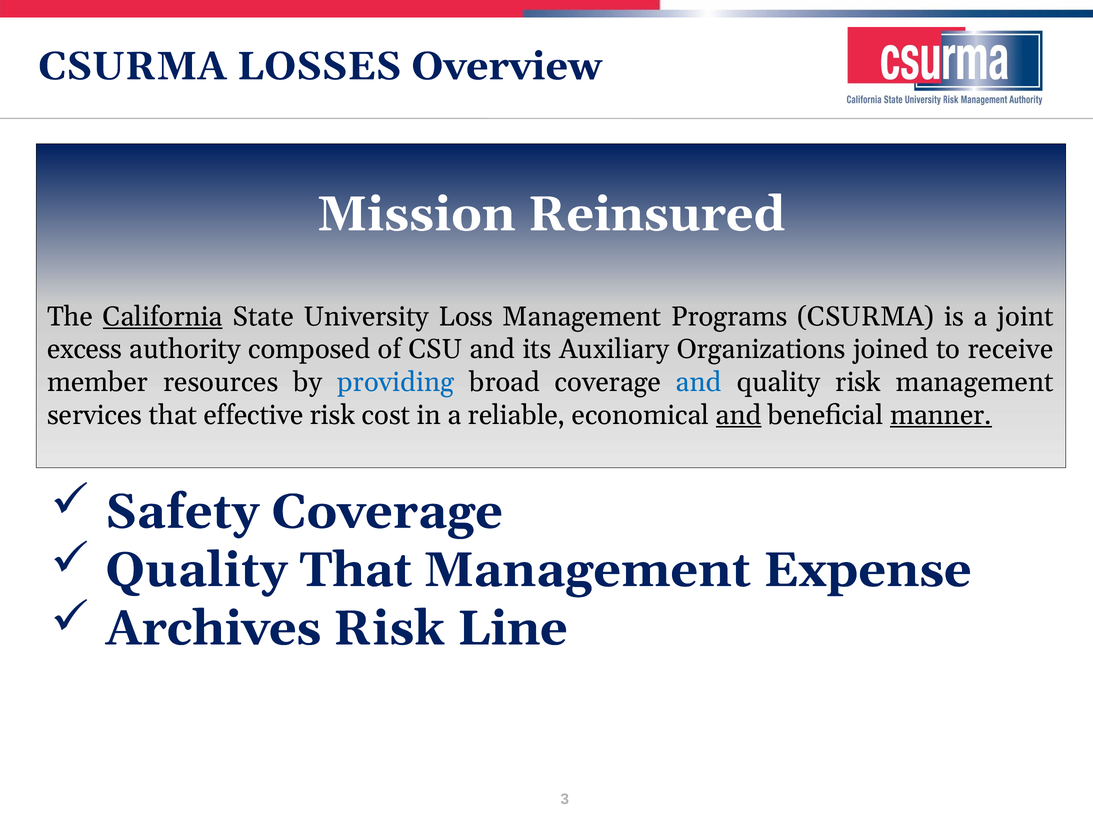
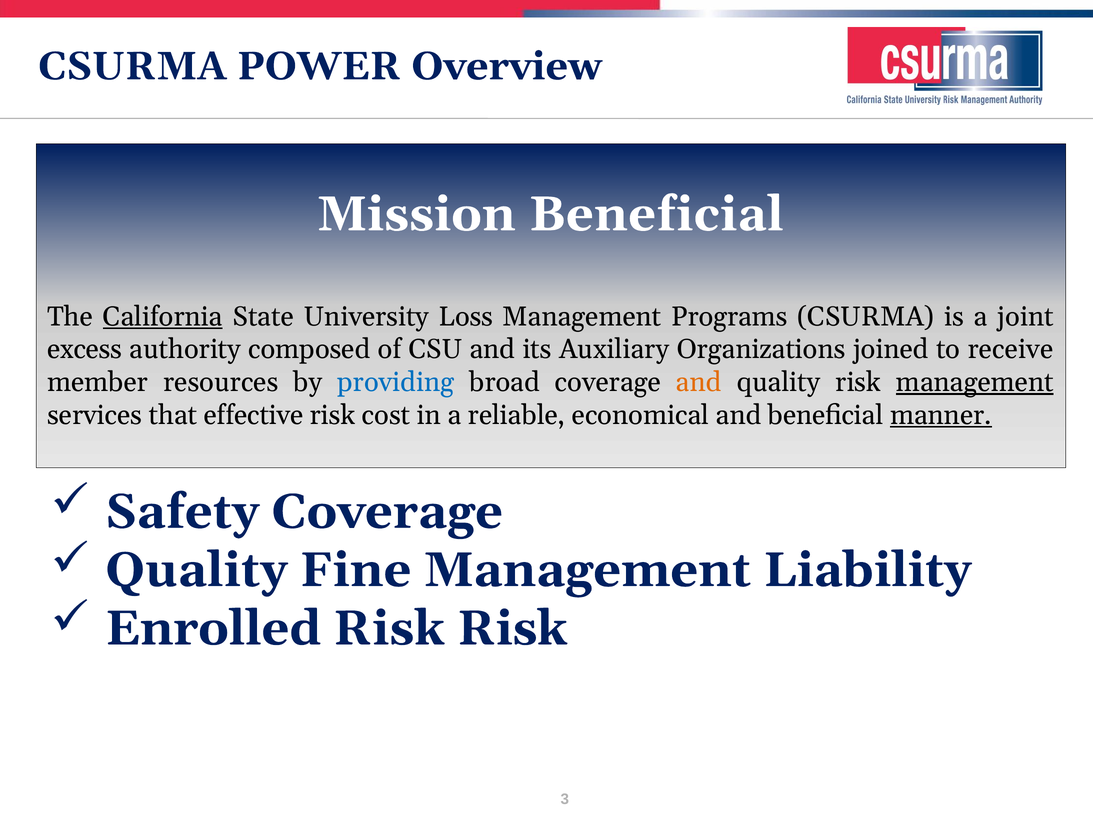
LOSSES: LOSSES -> POWER
Mission Reinsured: Reinsured -> Beneficial
and at (699, 382) colour: blue -> orange
management at (975, 382) underline: none -> present
and at (739, 415) underline: present -> none
Quality That: That -> Fine
Expense: Expense -> Liability
Archives: Archives -> Enrolled
Risk Line: Line -> Risk
